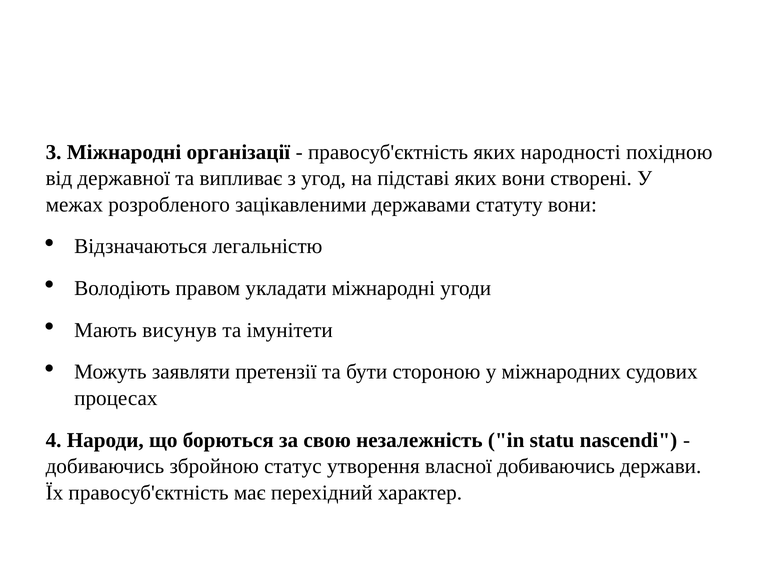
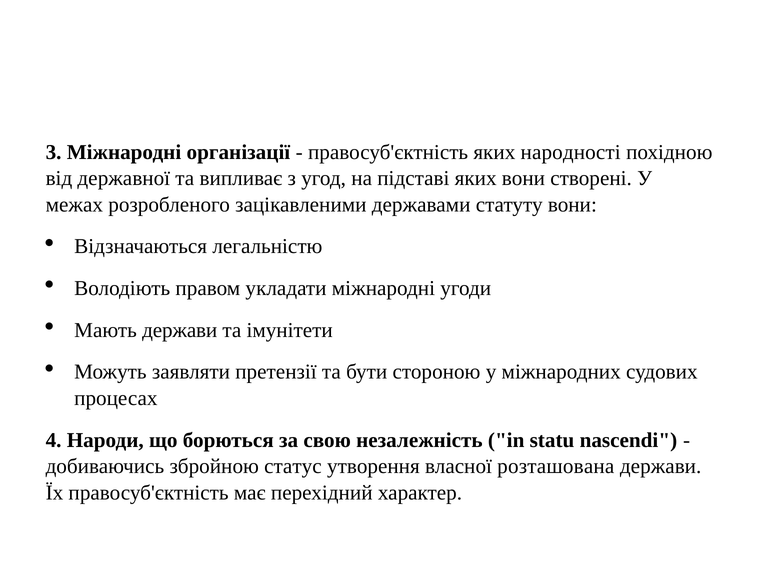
Мають висунув: висунув -> держави
власної добиваючись: добиваючись -> розташована
